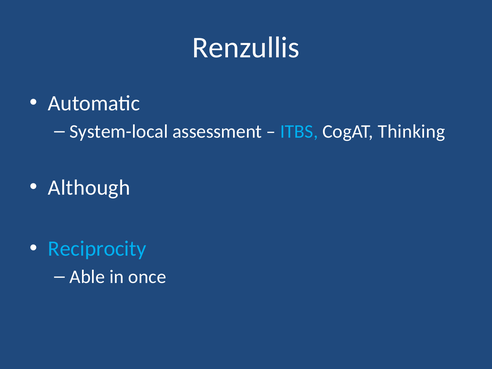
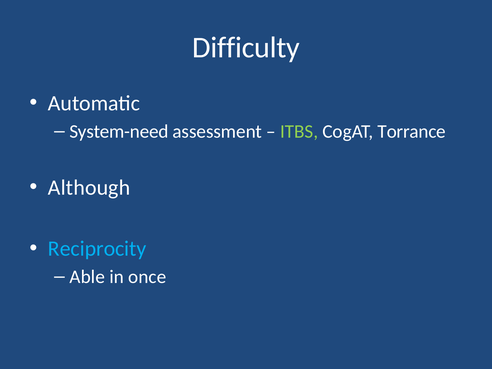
Renzullis: Renzullis -> Difficulty
System-local: System-local -> System-need
ITBS colour: light blue -> light green
Thinking: Thinking -> Torrance
